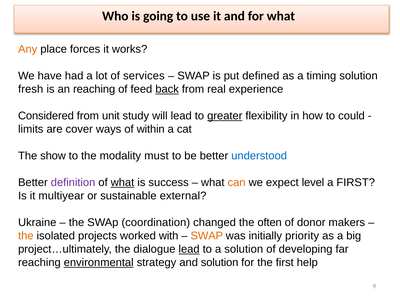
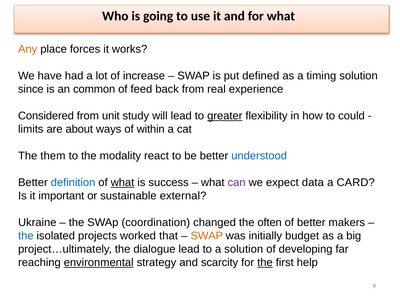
services: services -> increase
fresh: fresh -> since
an reaching: reaching -> common
back underline: present -> none
cover: cover -> about
show: show -> them
must: must -> react
definition colour: purple -> blue
can colour: orange -> purple
level: level -> data
a FIRST: FIRST -> CARD
multiyear: multiyear -> important
of donor: donor -> better
the at (26, 236) colour: orange -> blue
with: with -> that
priority: priority -> budget
lead at (189, 249) underline: present -> none
and solution: solution -> scarcity
the at (265, 263) underline: none -> present
